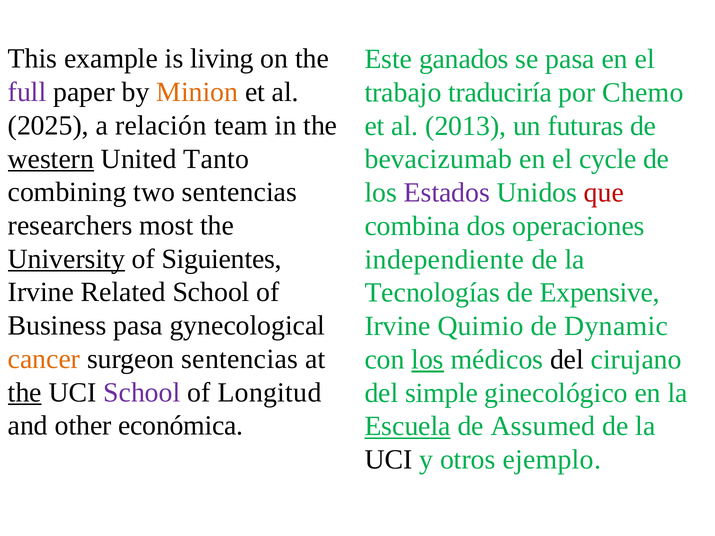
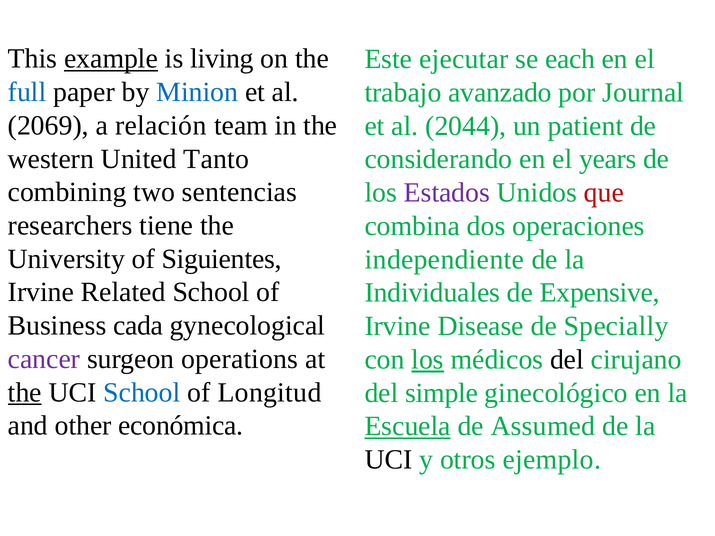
example underline: none -> present
ganados: ganados -> ejecutar
se pasa: pasa -> each
full colour: purple -> blue
Minion colour: orange -> blue
traduciría: traduciría -> avanzado
Chemo: Chemo -> Journal
2025: 2025 -> 2069
2013: 2013 -> 2044
futuras: futuras -> patient
western underline: present -> none
bevacizumab: bevacizumab -> considerando
cycle: cycle -> years
most: most -> tiene
University underline: present -> none
Tecnologías: Tecnologías -> Individuales
Business pasa: pasa -> cada
Quimio: Quimio -> Disease
Dynamic: Dynamic -> Specially
cancer colour: orange -> purple
surgeon sentencias: sentencias -> operations
School at (142, 393) colour: purple -> blue
